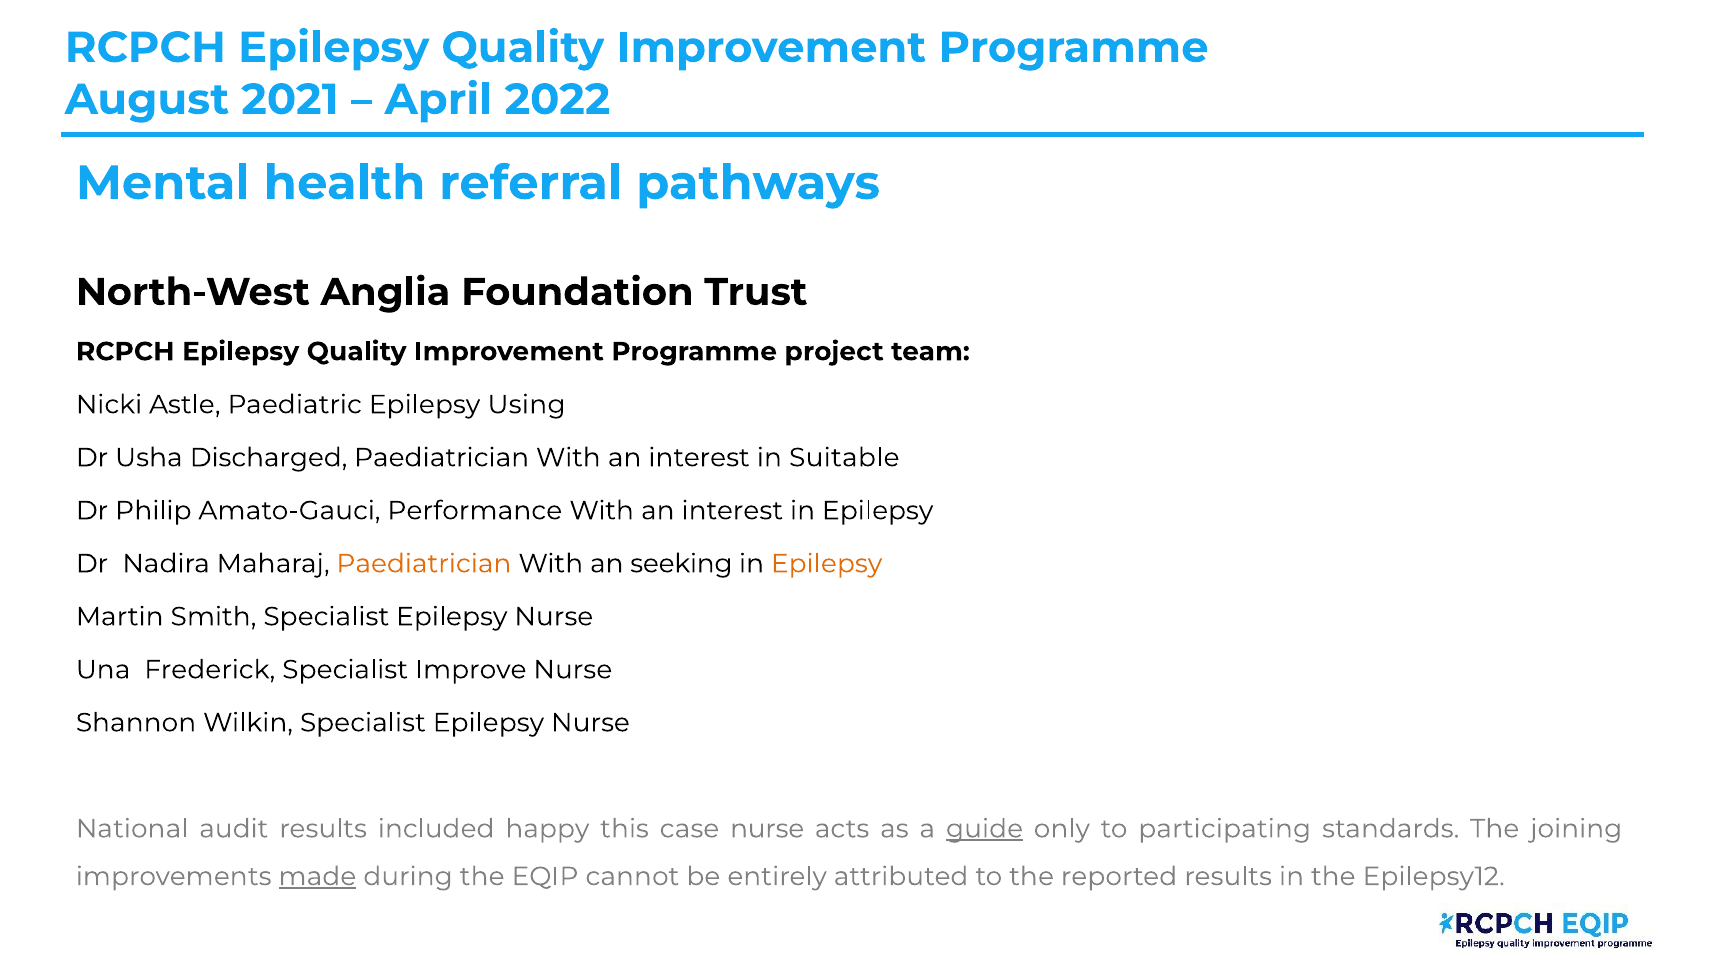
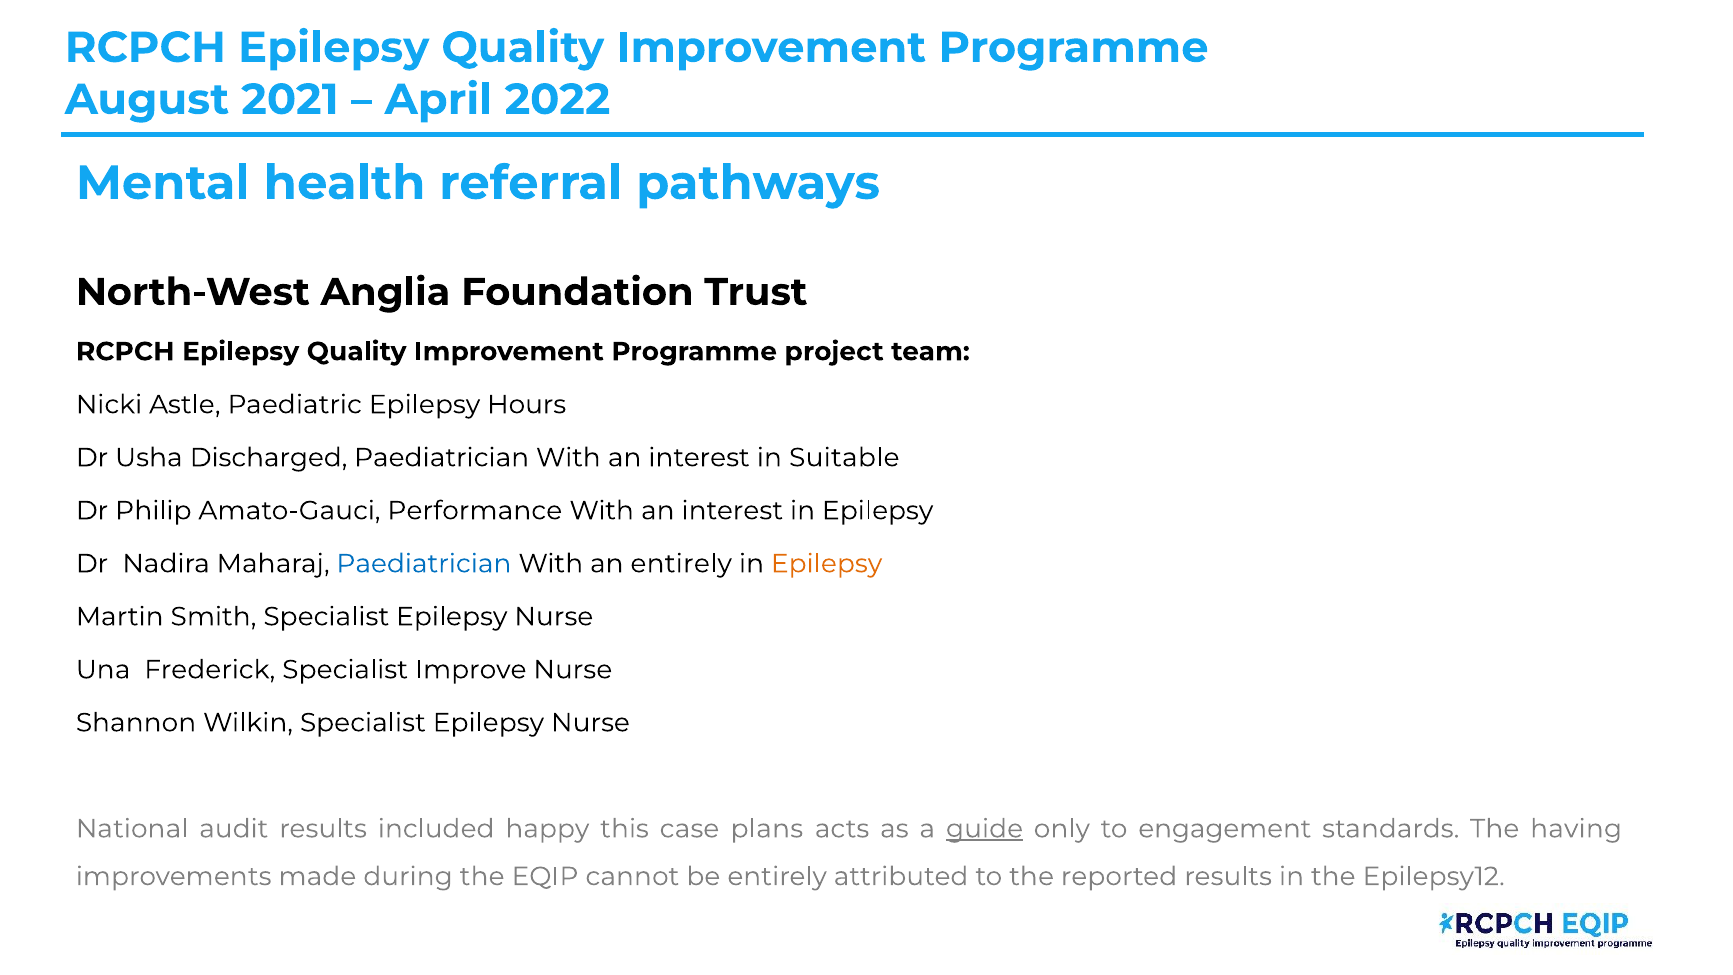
Using: Using -> Hours
Paediatrician at (424, 564) colour: orange -> blue
an seeking: seeking -> entirely
case nurse: nurse -> plans
participating: participating -> engagement
joining: joining -> having
made underline: present -> none
